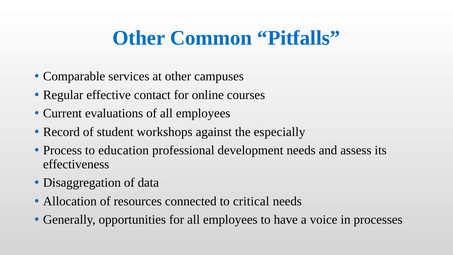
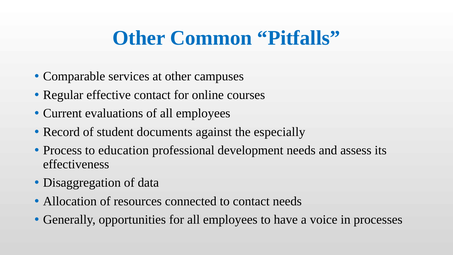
workshops: workshops -> documents
to critical: critical -> contact
